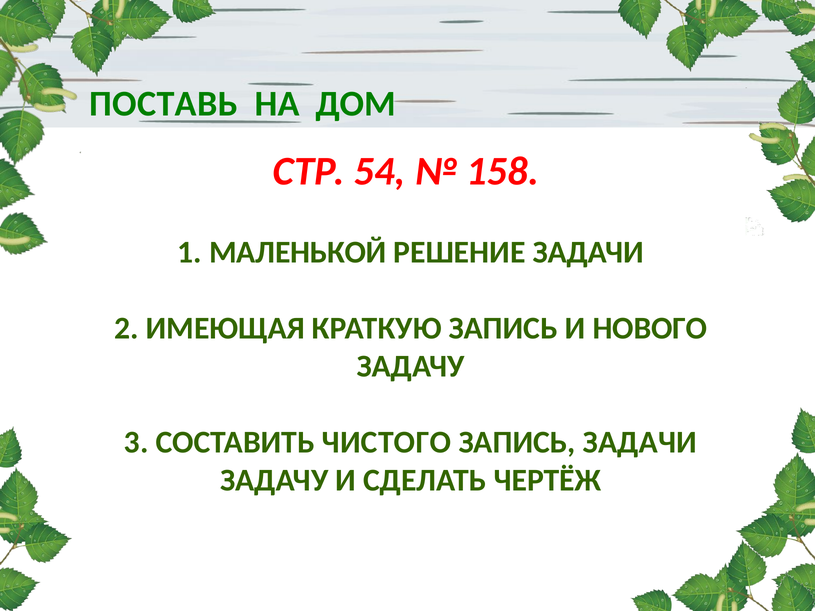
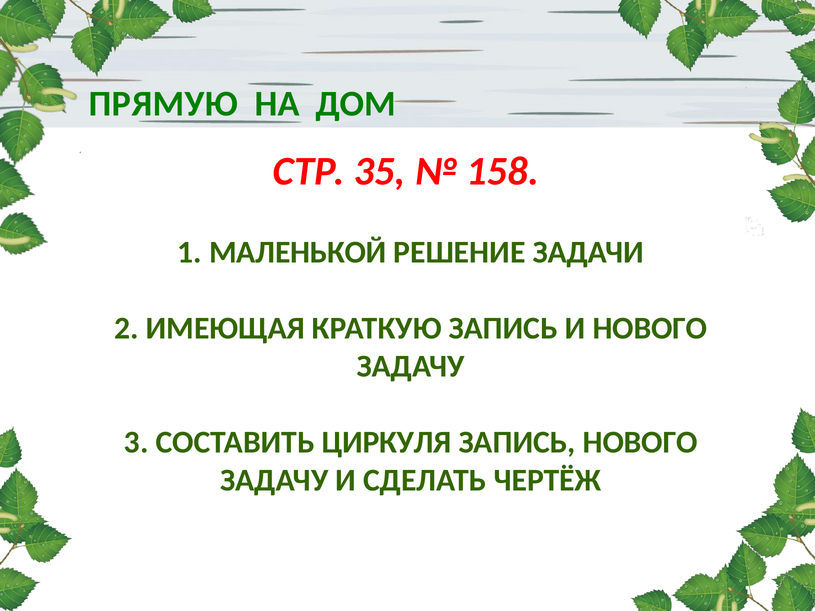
ПОСТАВЬ: ПОСТАВЬ -> ПРЯМУЮ
54: 54 -> 35
ЧИСТОГО: ЧИСТОГО -> ЦИРКУЛЯ
ЗАПИСЬ ЗАДАЧИ: ЗАДАЧИ -> НОВОГО
